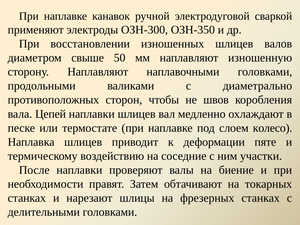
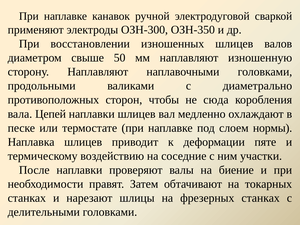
швов: швов -> сюда
колесо: колесо -> нормы
